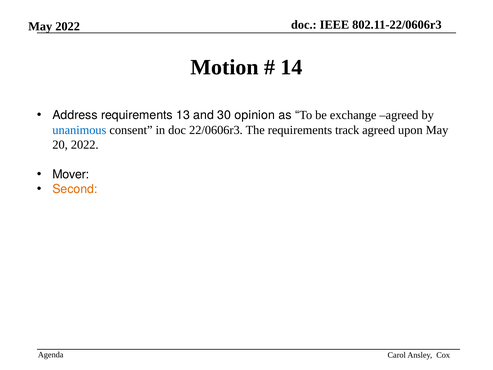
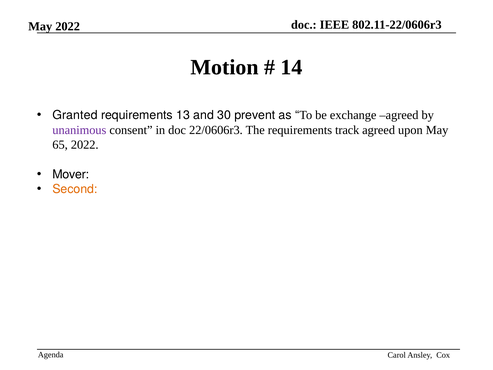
Address: Address -> Granted
opinion: opinion -> prevent
unanimous colour: blue -> purple
20: 20 -> 65
